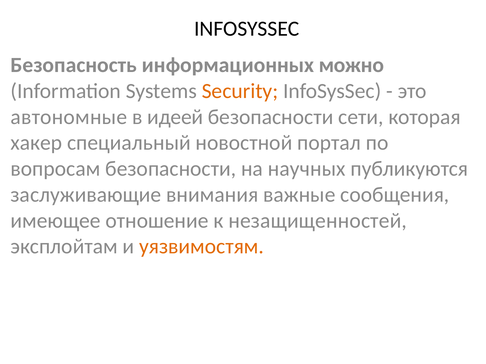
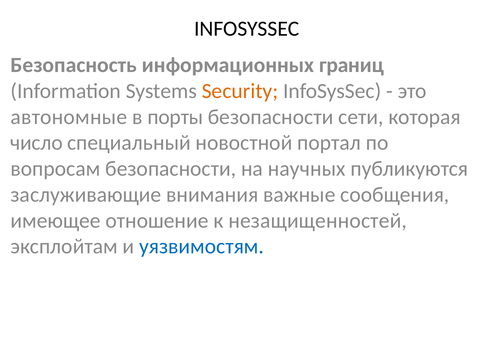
можно: можно -> границ
идеей: идеей -> порты
хакер: хакер -> число
уязвимостям colour: orange -> blue
